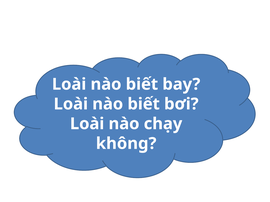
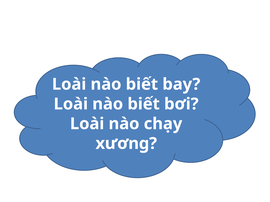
không: không -> xương
